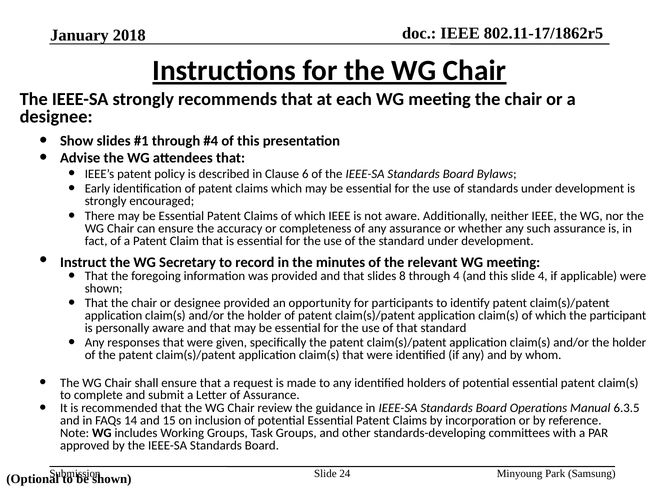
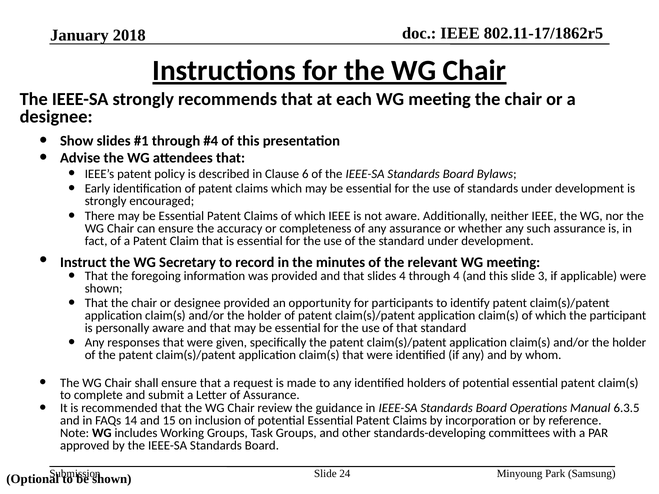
slides 8: 8 -> 4
slide 4: 4 -> 3
